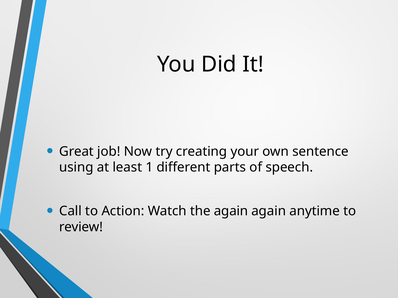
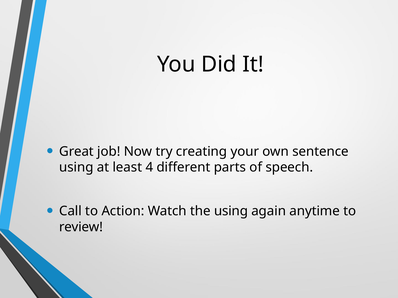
1: 1 -> 4
the again: again -> using
